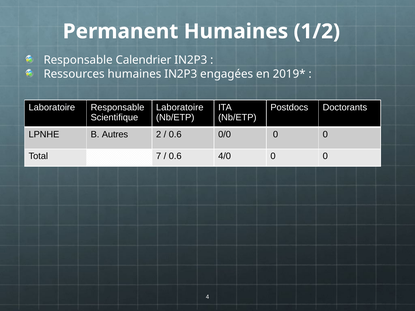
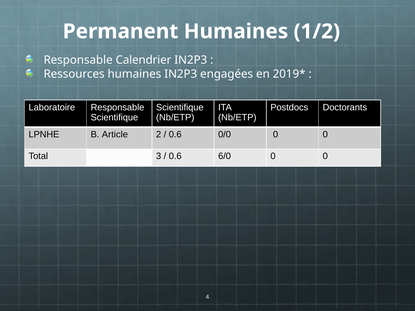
Laboratoire at (180, 107): Laboratoire -> Scientifique
Autres: Autres -> Article
7: 7 -> 3
4/0: 4/0 -> 6/0
